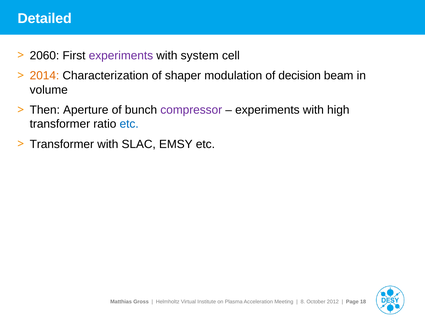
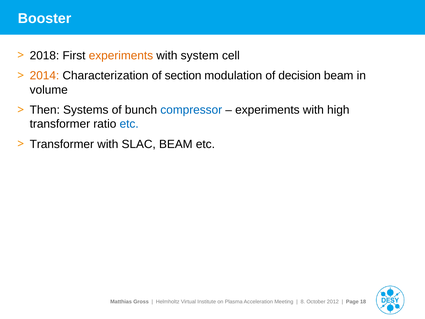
Detailed: Detailed -> Booster
2060: 2060 -> 2018
experiments at (121, 55) colour: purple -> orange
shaper: shaper -> section
Aperture: Aperture -> Systems
compressor colour: purple -> blue
SLAC EMSY: EMSY -> BEAM
